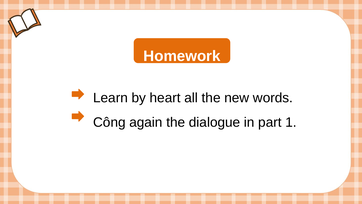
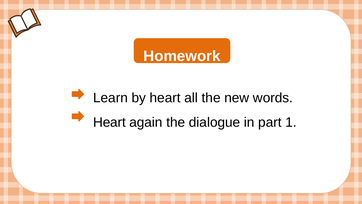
Công at (109, 122): Công -> Heart
